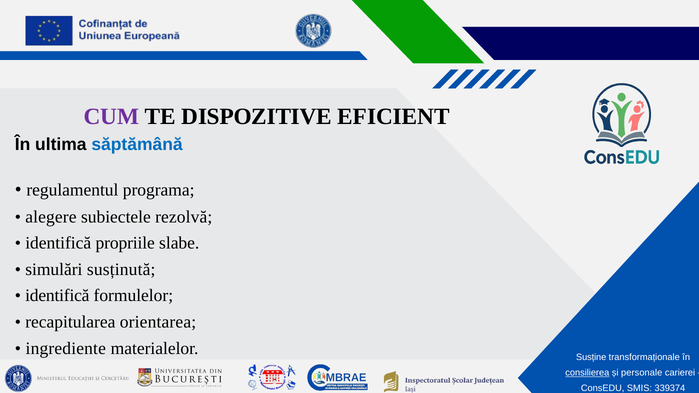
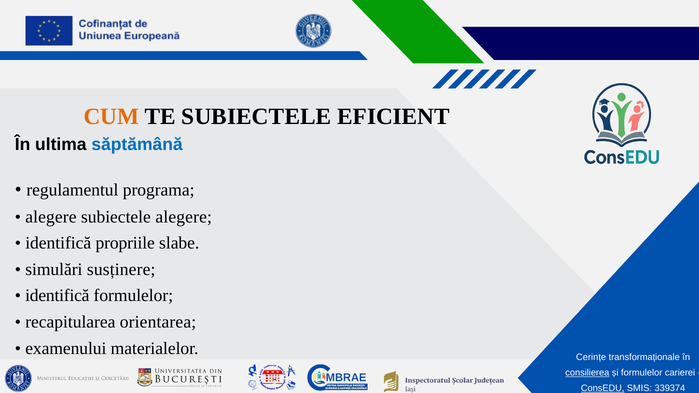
CUM colour: purple -> orange
TE DISPOZITIVE: DISPOZITIVE -> SUBIECTELE
subiectele rezolvă: rezolvă -> alegere
susținută: susținută -> susținere
ingrediente: ingrediente -> examenului
Susține: Susține -> Cerințe
și personale: personale -> formulelor
ConsEDU underline: none -> present
